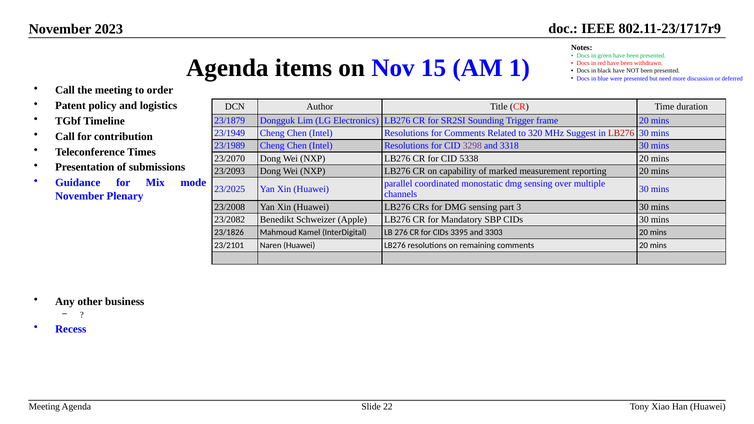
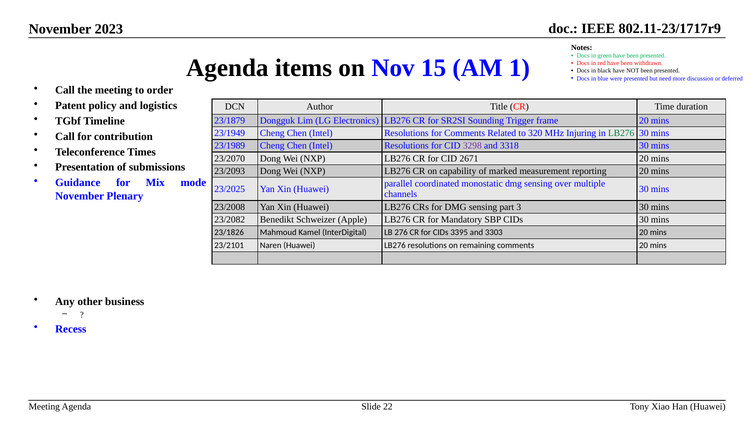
Suggest: Suggest -> Injuring
LB276 at (621, 133) colour: red -> green
5338: 5338 -> 2671
